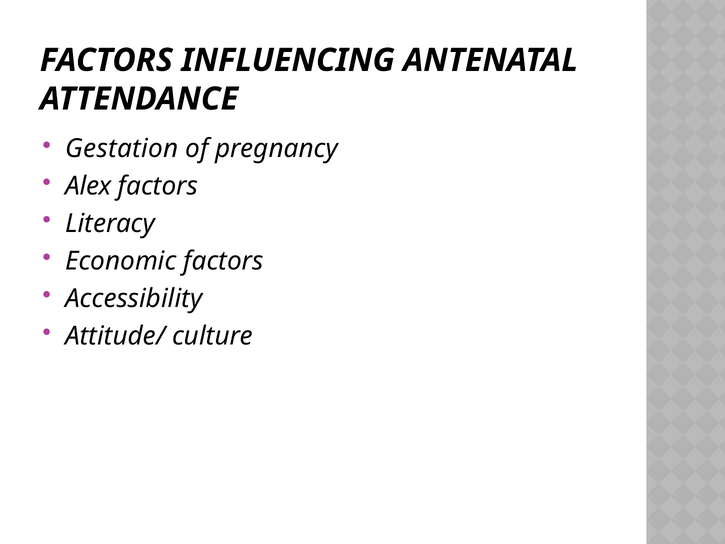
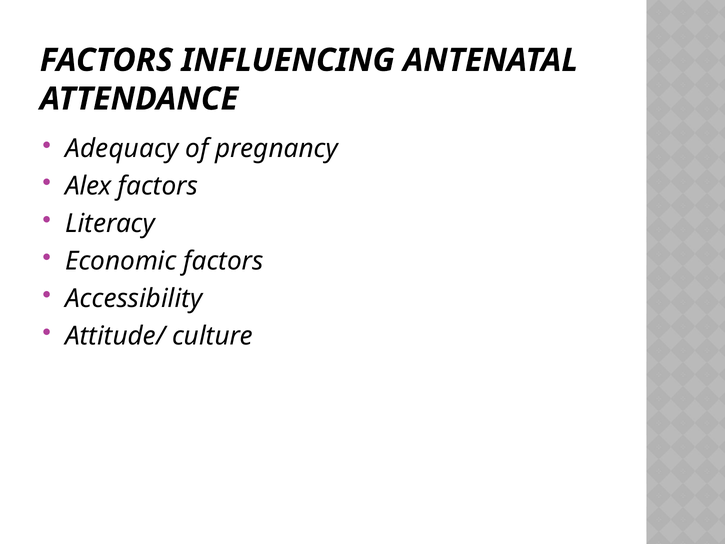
Gestation: Gestation -> Adequacy
